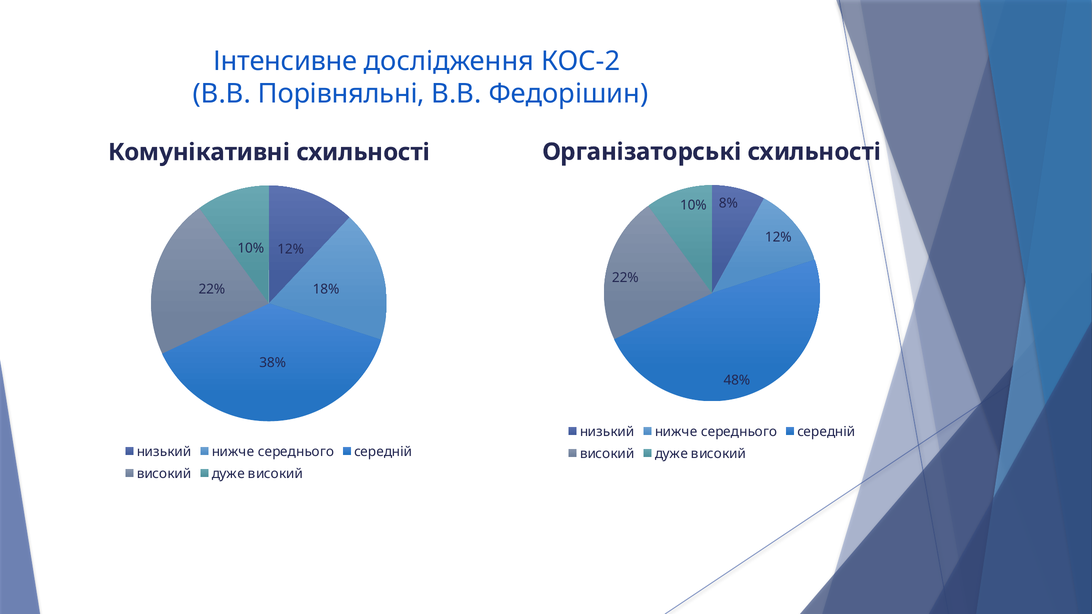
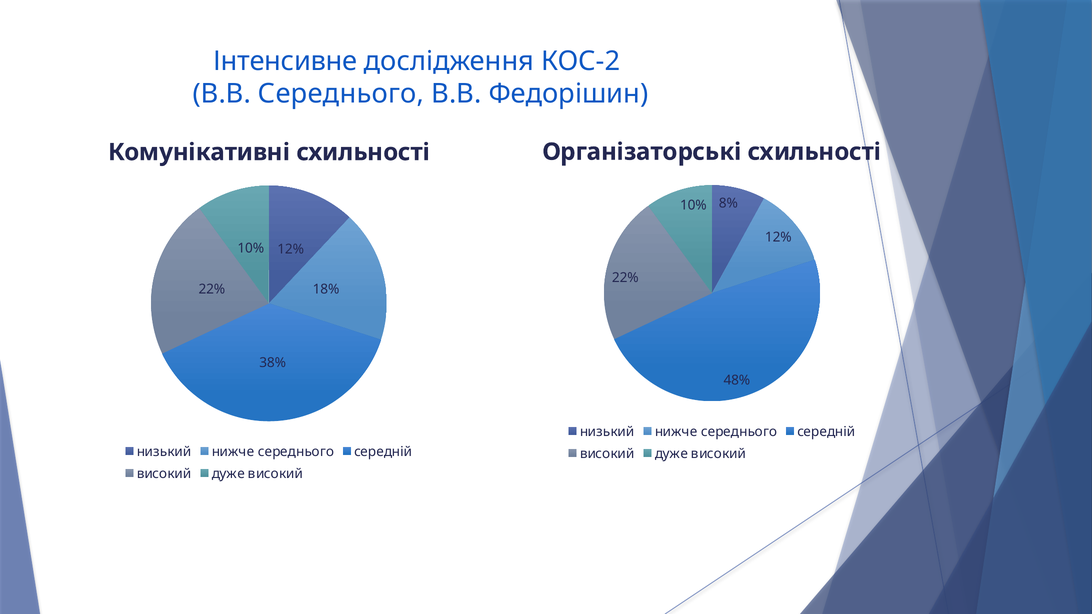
В.В Порівняльні: Порівняльні -> Середнього
